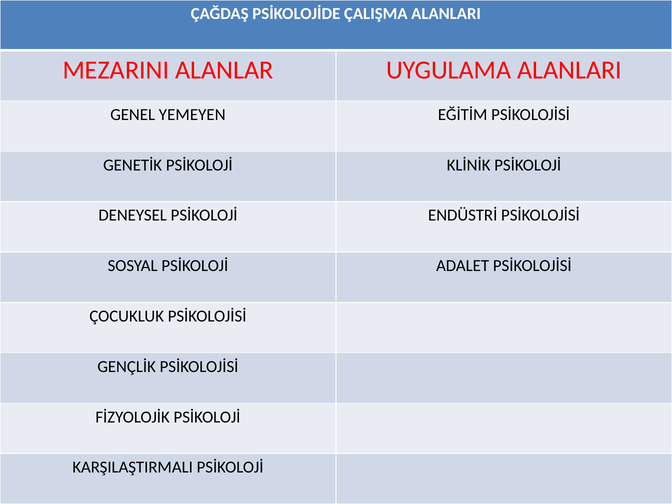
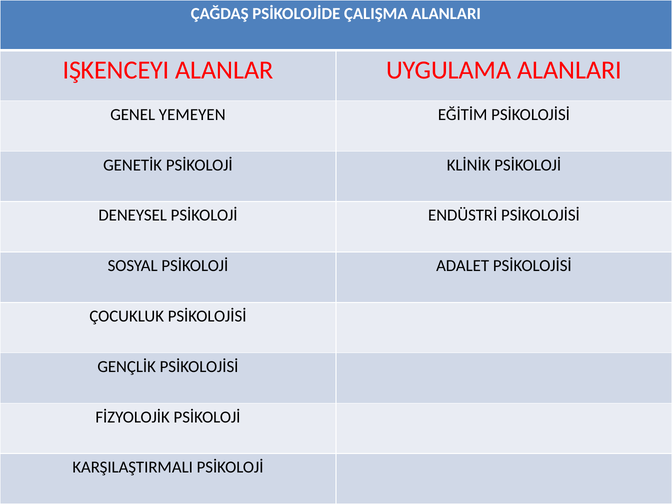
MEZARINI: MEZARINI -> IŞKENCEYI
